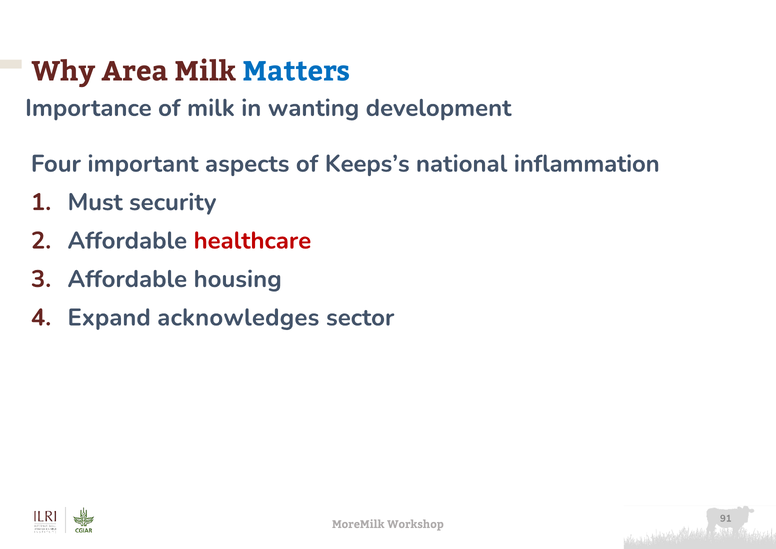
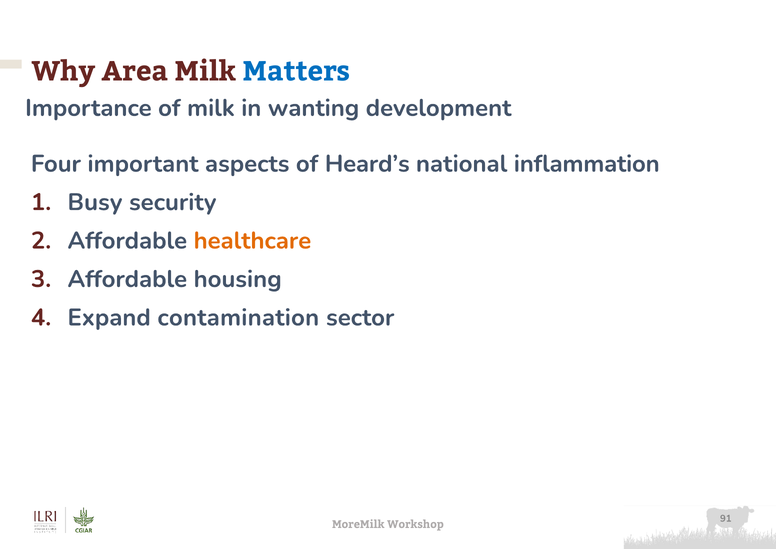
Keeps’s: Keeps’s -> Heard’s
Must: Must -> Busy
healthcare colour: red -> orange
acknowledges: acknowledges -> contamination
